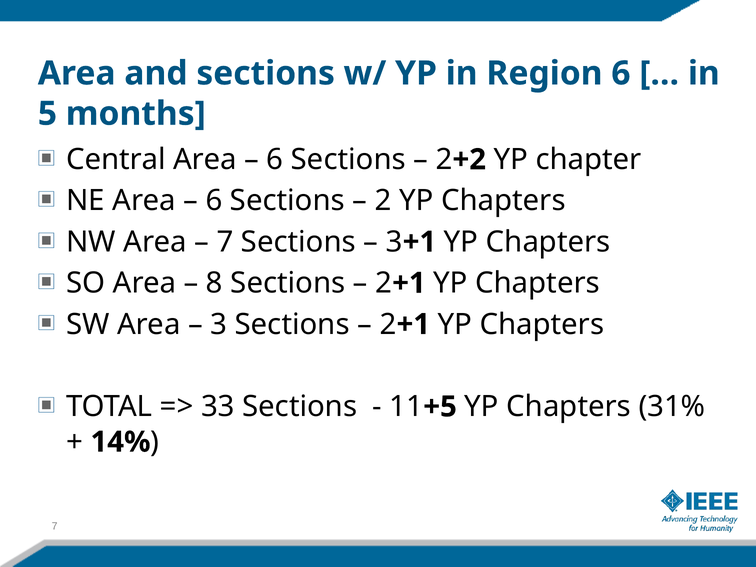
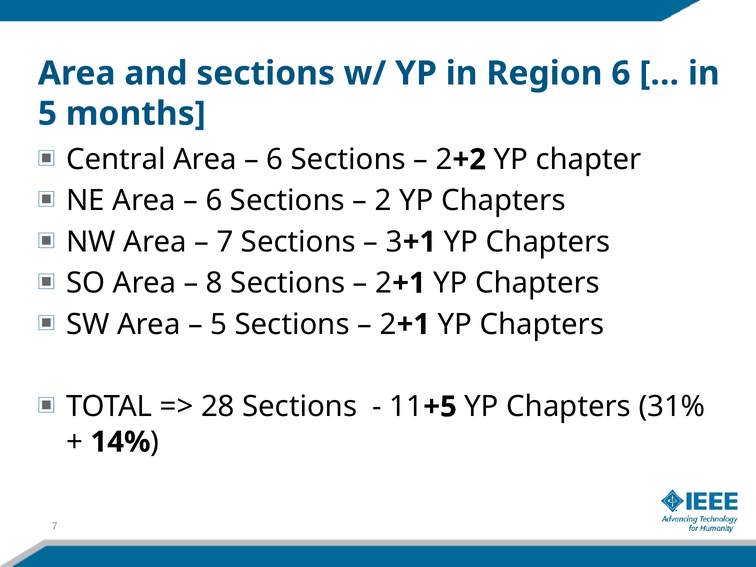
3 at (219, 324): 3 -> 5
33: 33 -> 28
